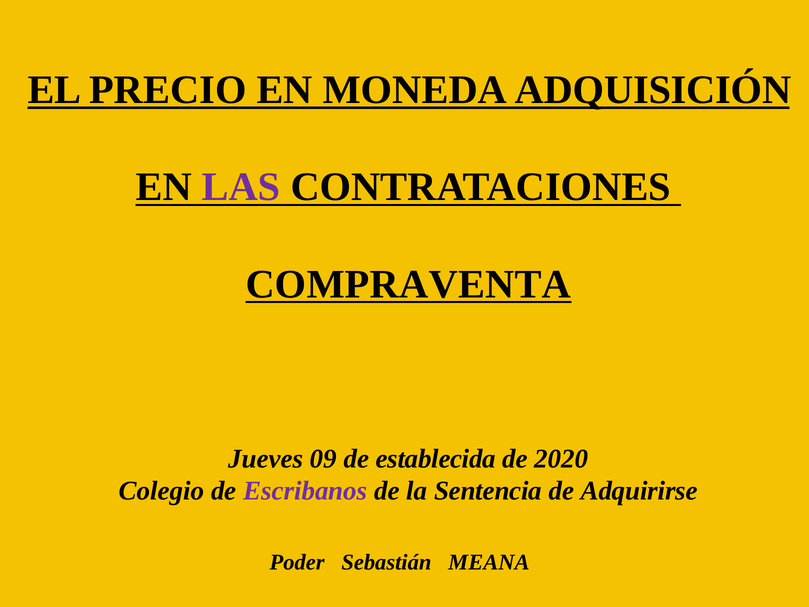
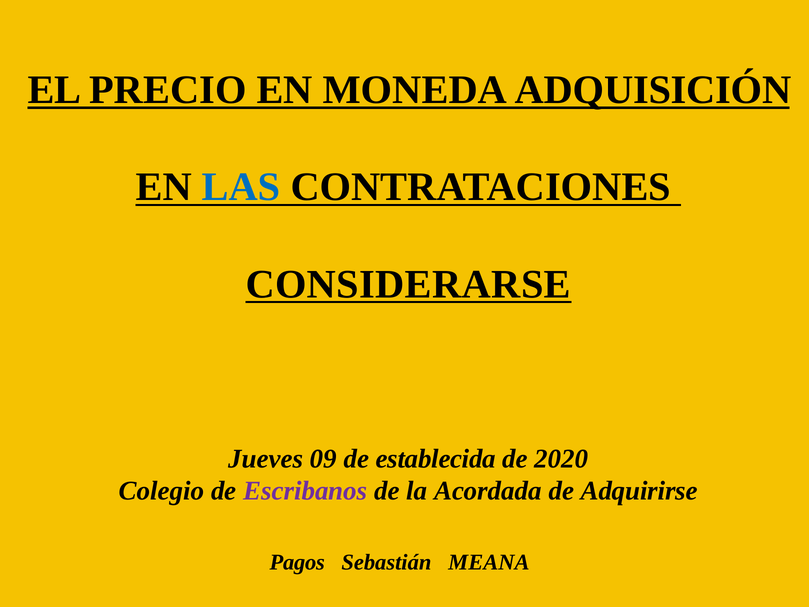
LAS colour: purple -> blue
COMPRAVENTA: COMPRAVENTA -> CONSIDERARSE
Sentencia: Sentencia -> Acordada
Poder: Poder -> Pagos
